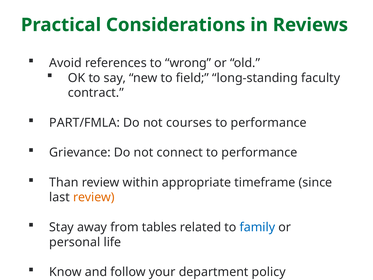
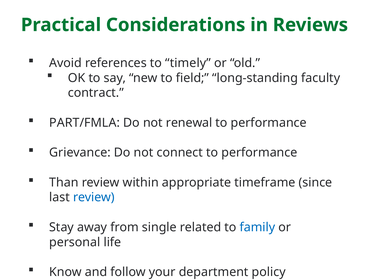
wrong: wrong -> timely
courses: courses -> renewal
review at (94, 197) colour: orange -> blue
tables: tables -> single
